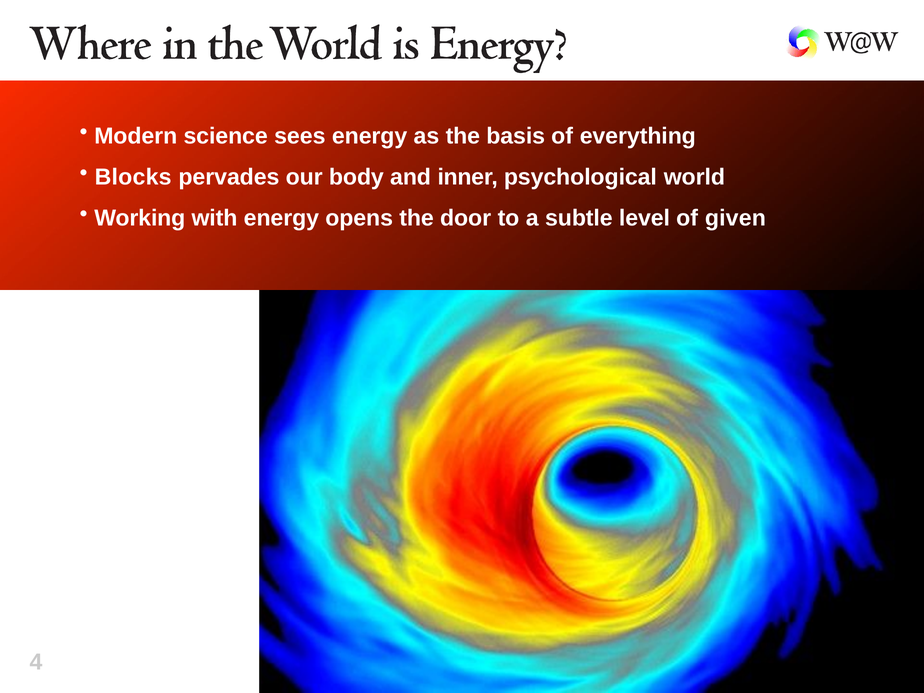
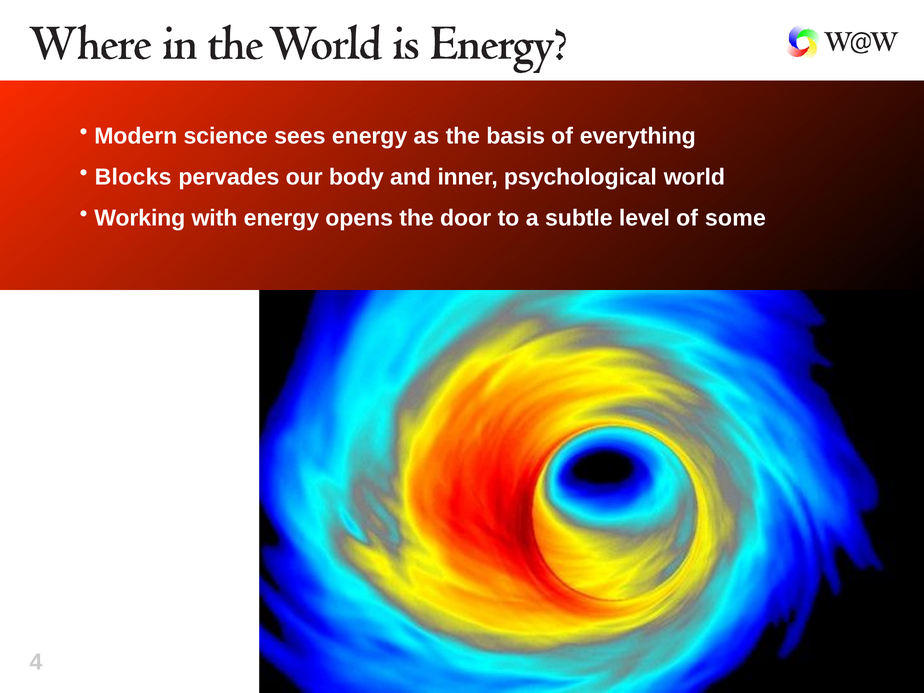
given: given -> some
